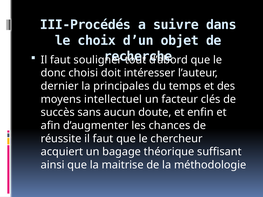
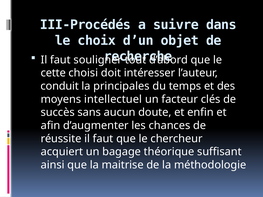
donc: donc -> cette
dernier: dernier -> conduit
